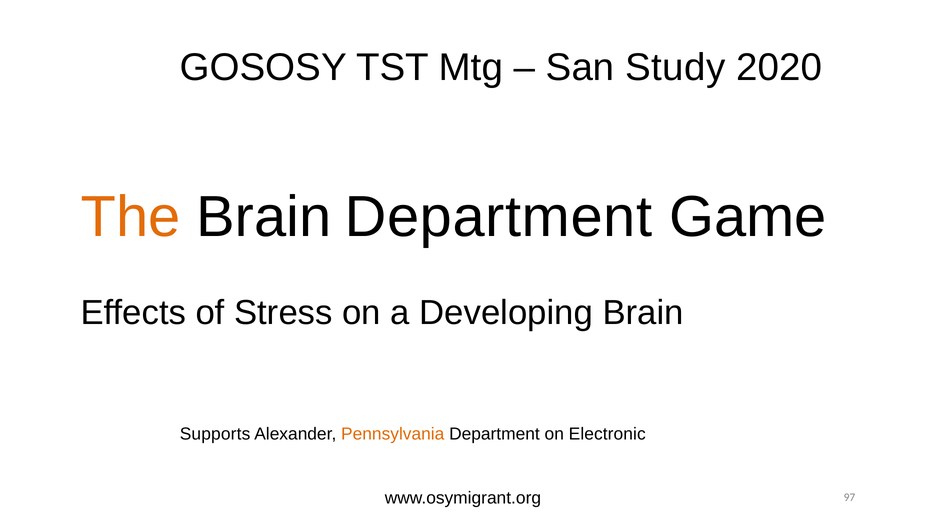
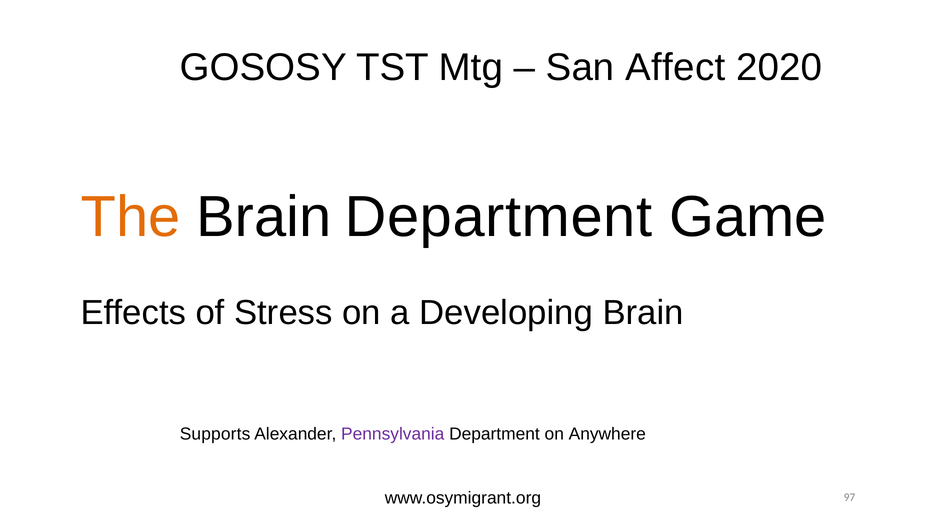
Study: Study -> Affect
Pennsylvania colour: orange -> purple
Electronic: Electronic -> Anywhere
